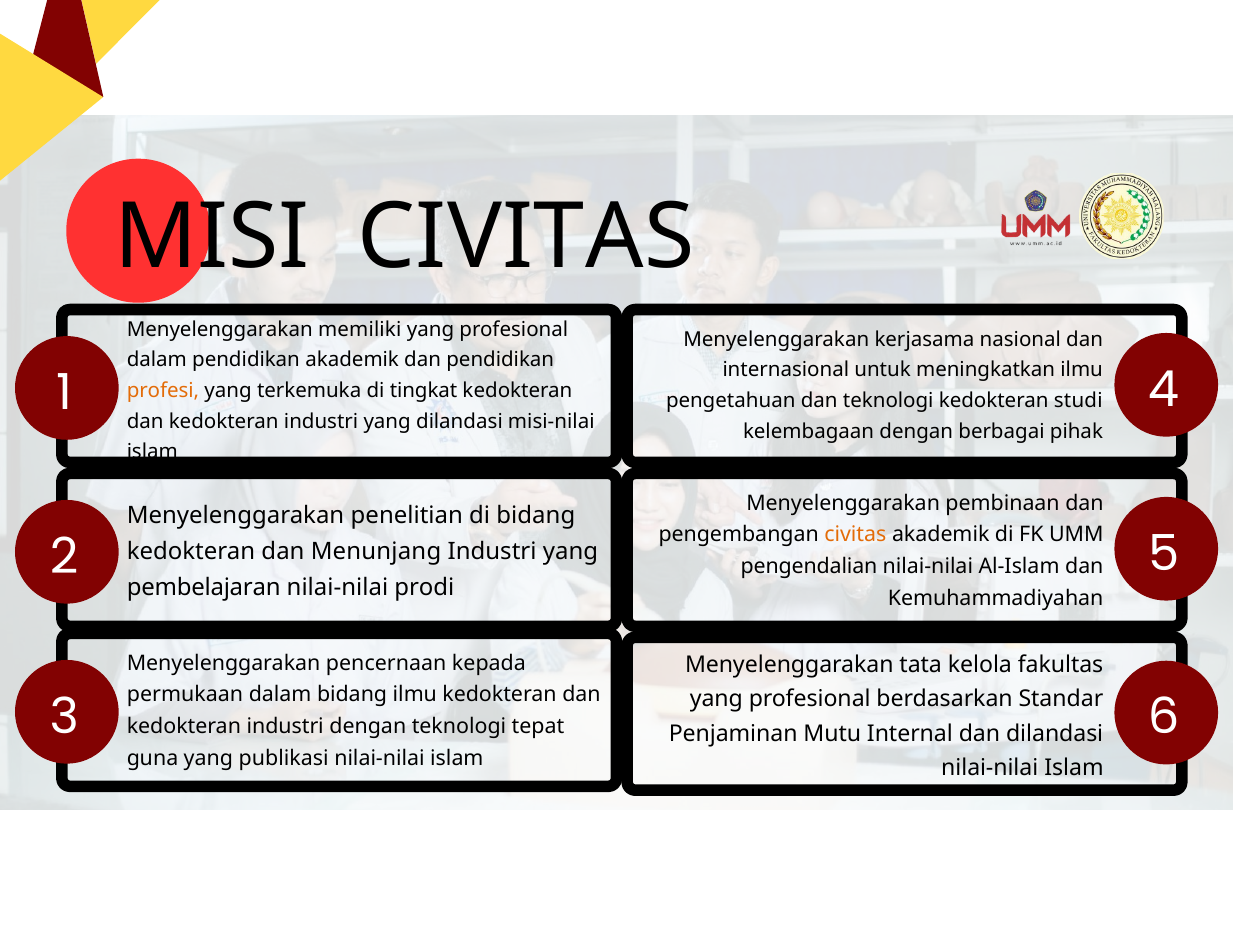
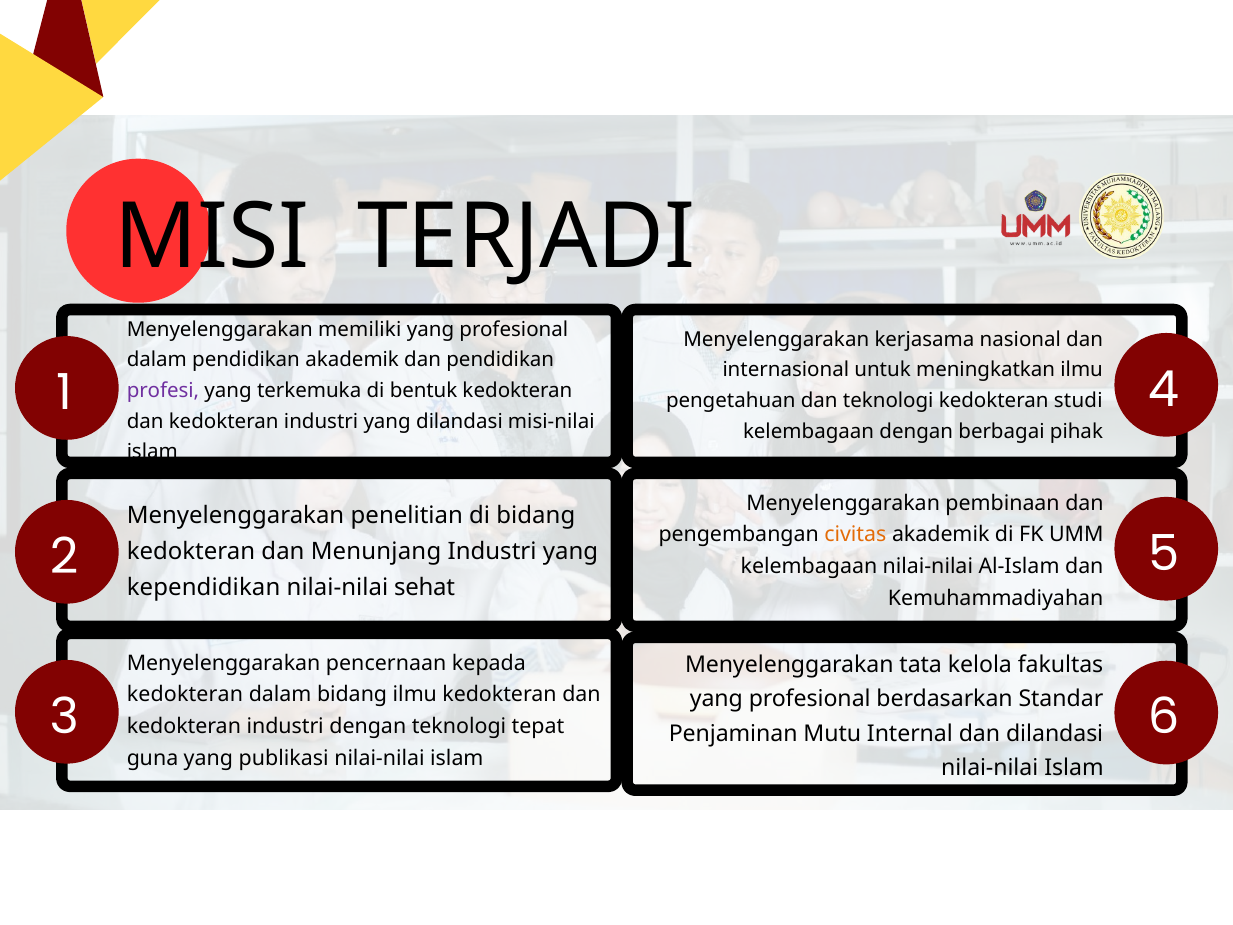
MISI CIVITAS: CIVITAS -> TERJADI
profesi colour: orange -> purple
tingkat: tingkat -> bentuk
pengendalian at (809, 567): pengendalian -> kelembagaan
pembelajaran: pembelajaran -> kependidikan
prodi: prodi -> sehat
permukaan at (185, 695): permukaan -> kedokteran
